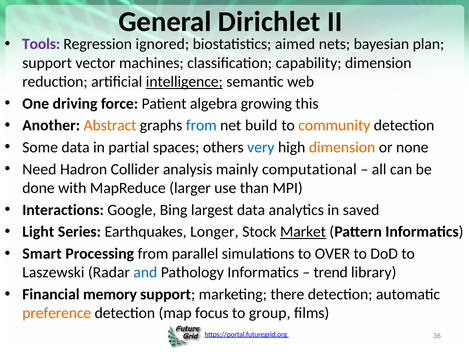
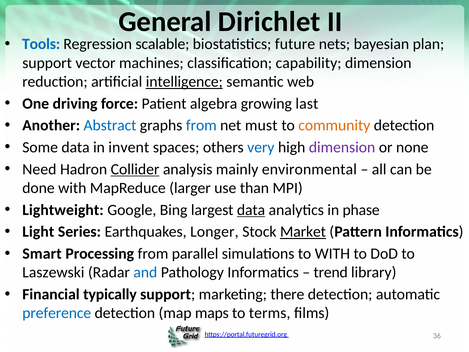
Tools colour: purple -> blue
ignored: ignored -> scalable
aimed: aimed -> future
this: this -> last
Abstract colour: orange -> blue
build: build -> must
partial: partial -> invent
dimension at (342, 147) colour: orange -> purple
Collider underline: none -> present
computational: computational -> environmental
Interactions: Interactions -> Lightweight
data at (251, 210) underline: none -> present
saved: saved -> phase
to OVER: OVER -> WITH
memory: memory -> typically
preference colour: orange -> blue
focus: focus -> maps
group: group -> terms
